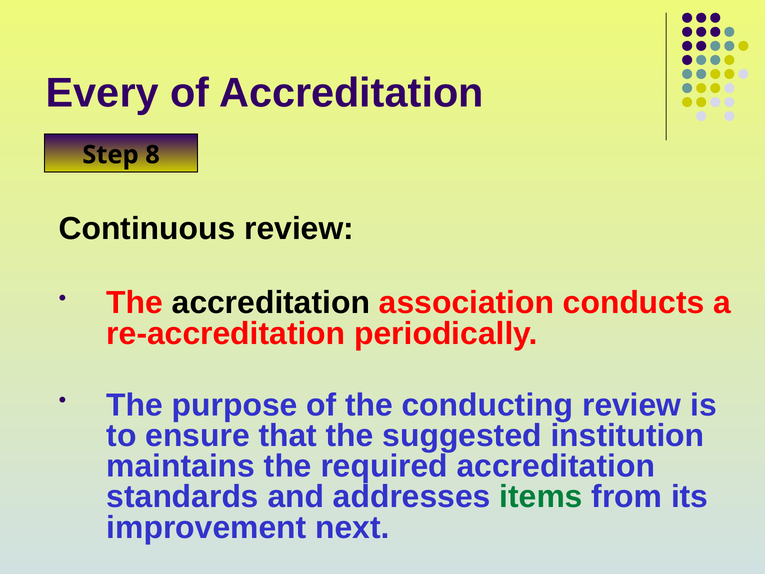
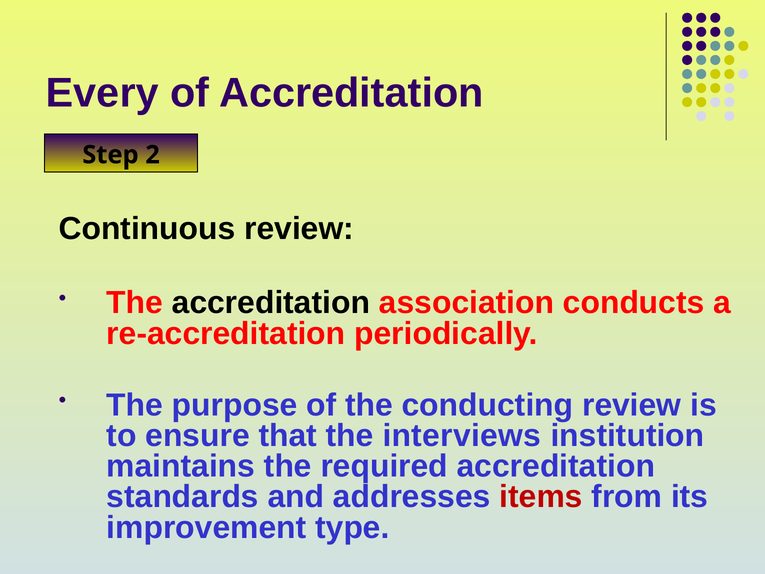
8: 8 -> 2
suggested: suggested -> interviews
items colour: green -> red
next: next -> type
